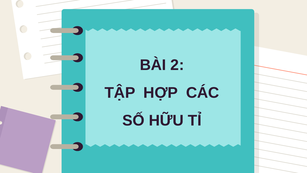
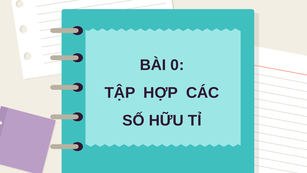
2: 2 -> 0
